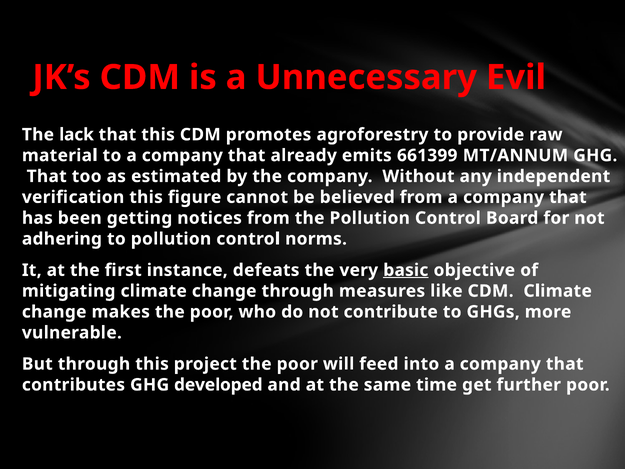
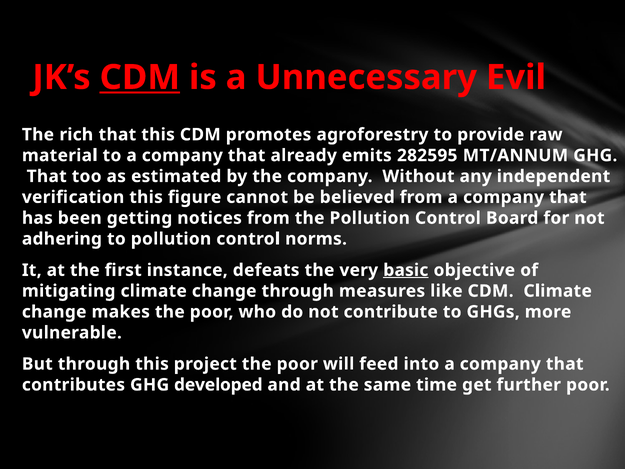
CDM at (140, 77) underline: none -> present
lack: lack -> rich
661399: 661399 -> 282595
